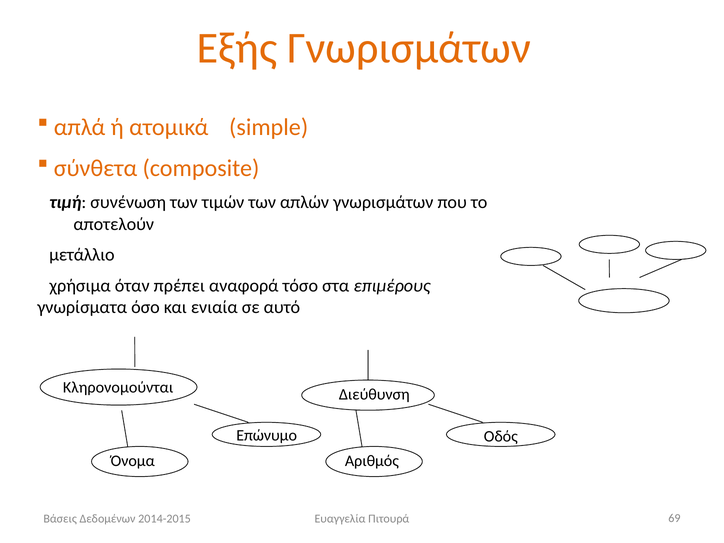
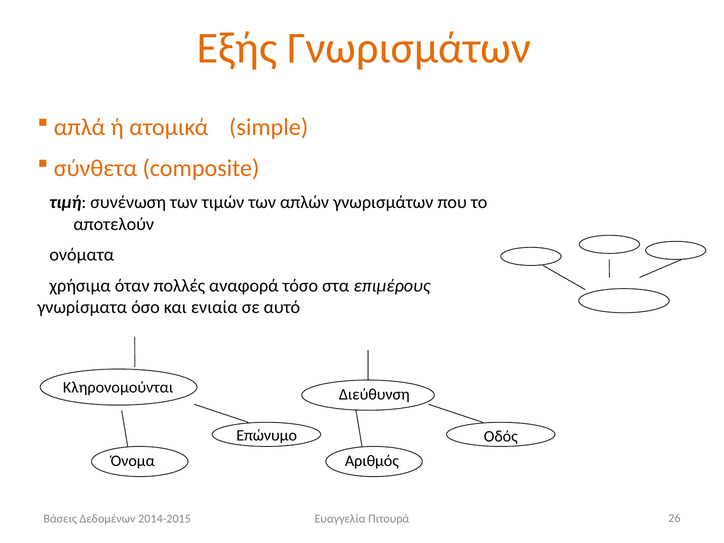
μετάλλιο: μετάλλιο -> ονόματα
πρέπει: πρέπει -> πολλές
69: 69 -> 26
